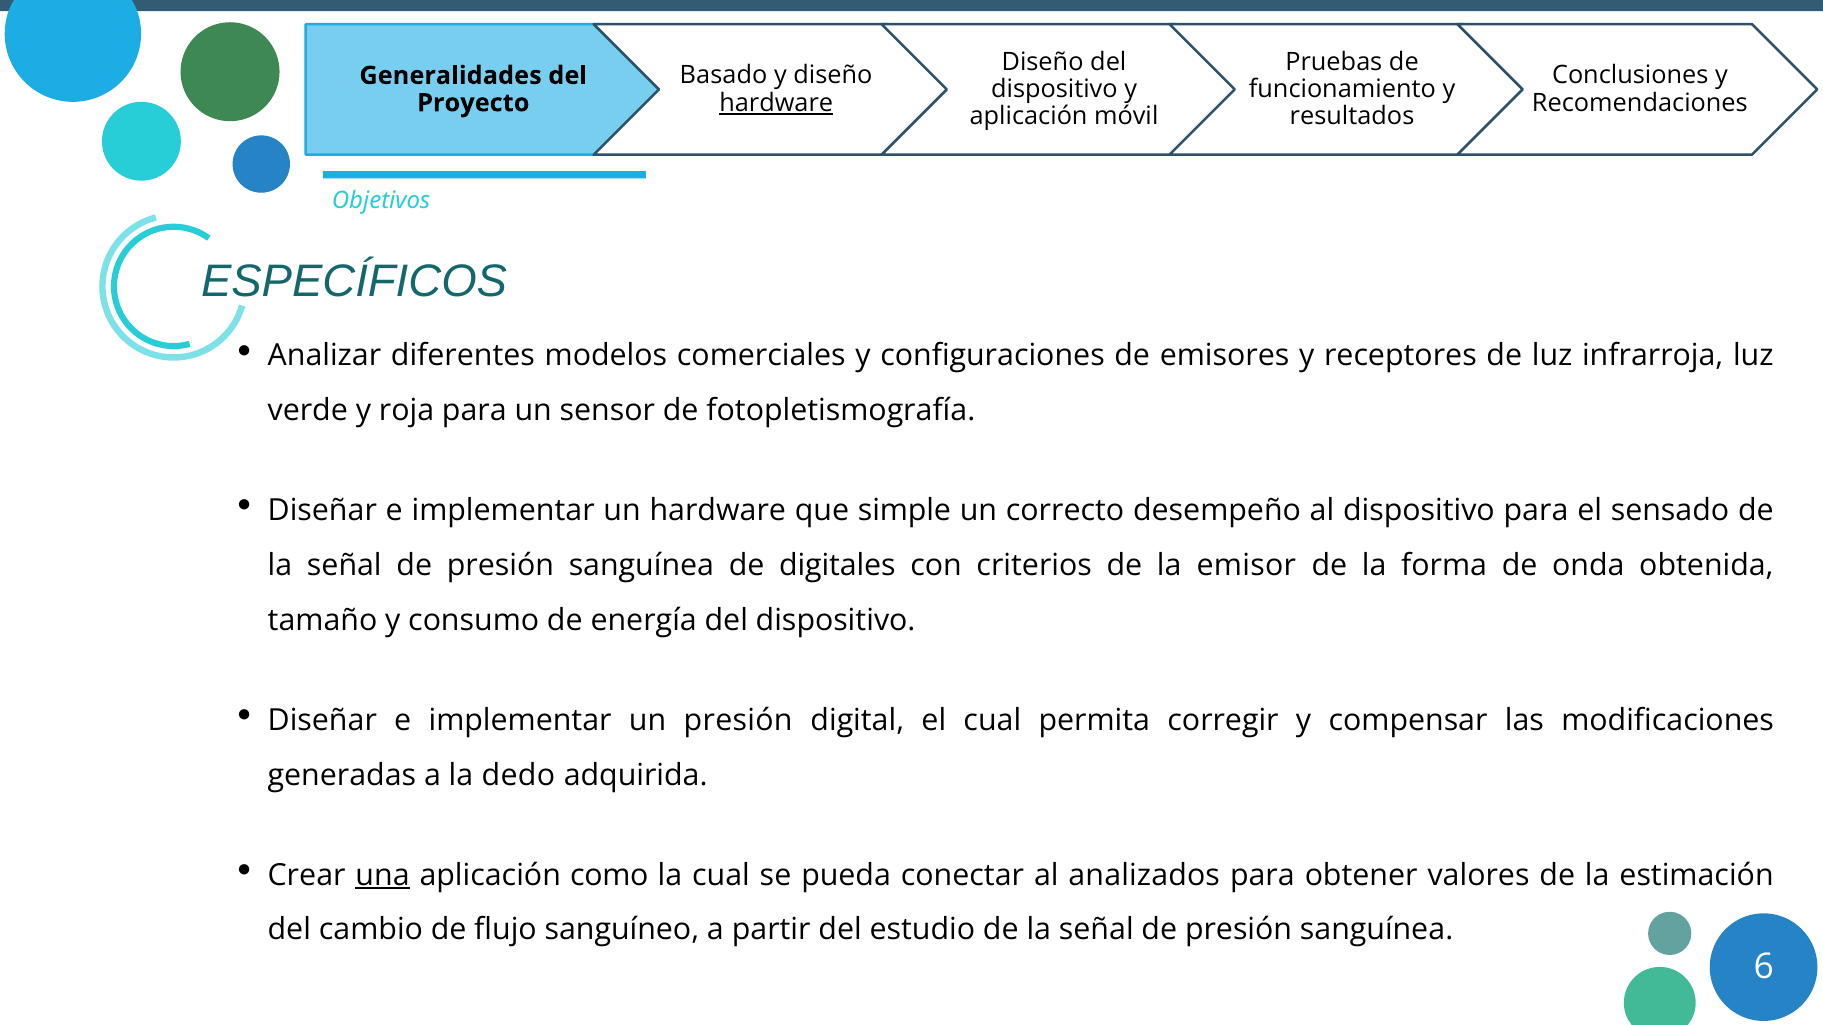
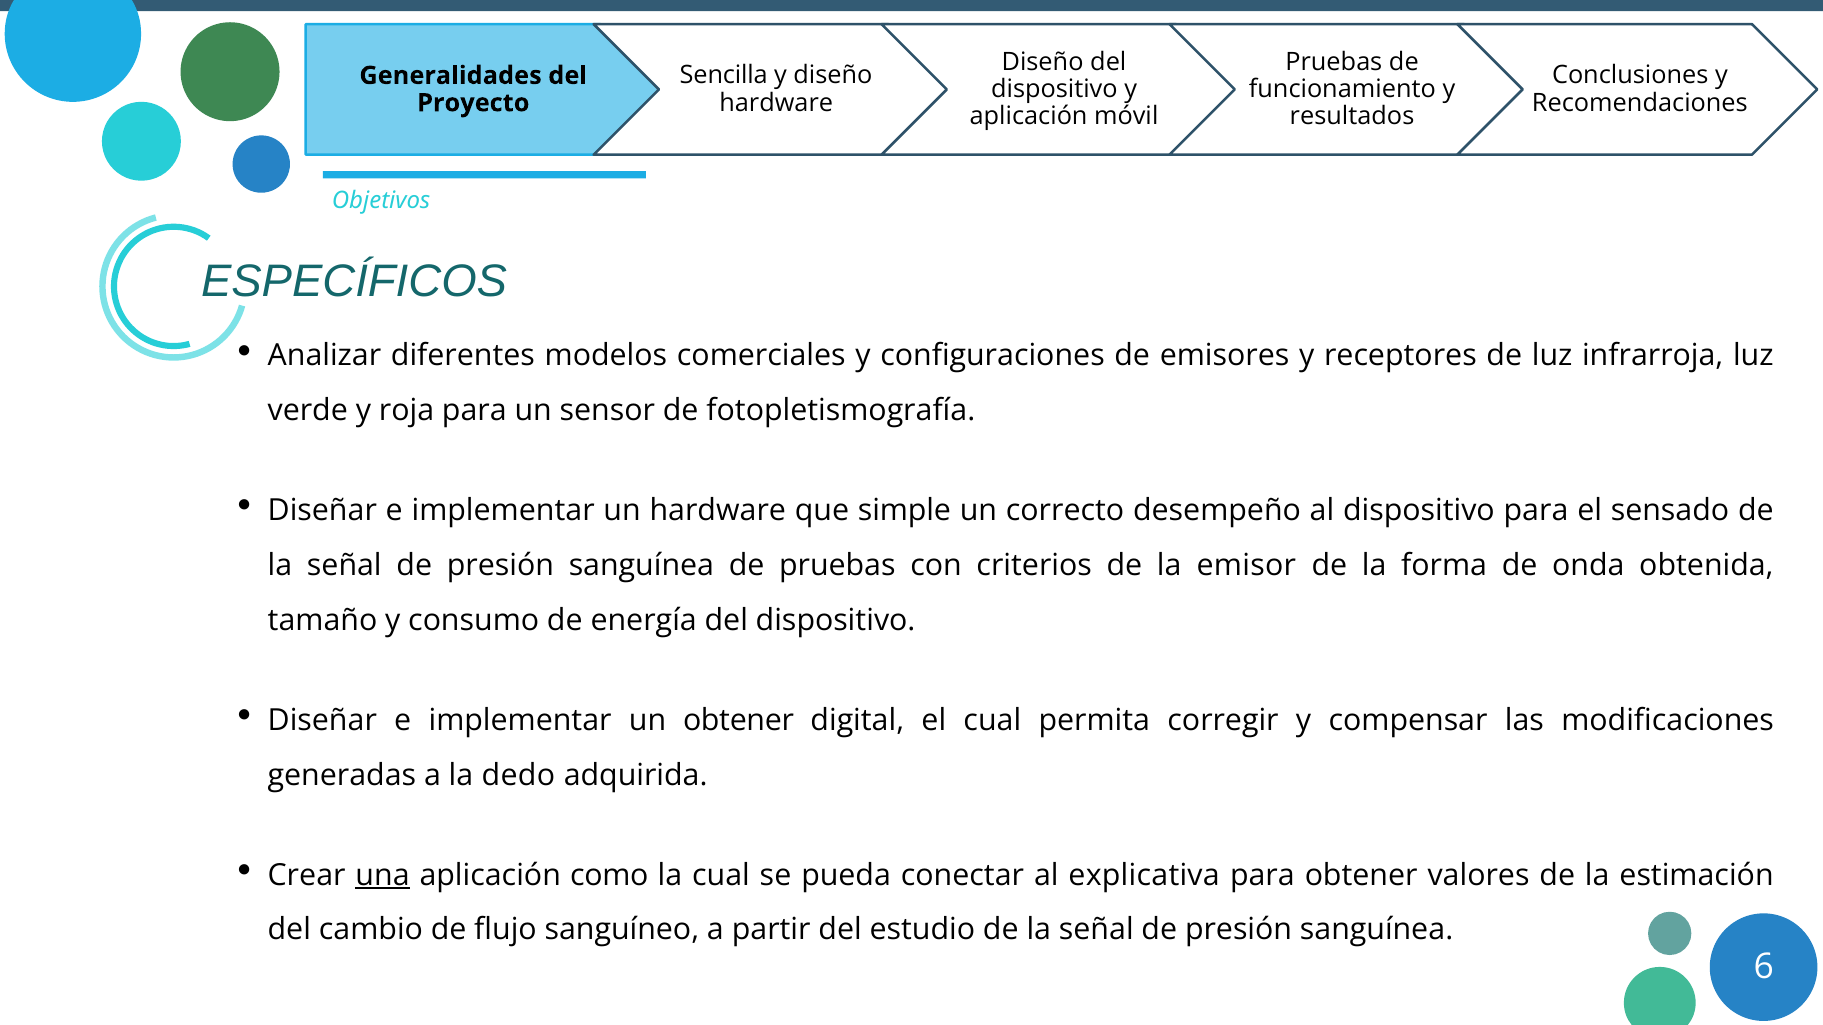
Basado: Basado -> Sencilla
hardware at (776, 103) underline: present -> none
de digitales: digitales -> pruebas
un presión: presión -> obtener
analizados: analizados -> explicativa
